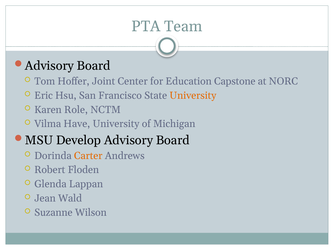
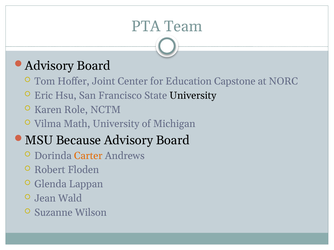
University at (193, 96) colour: orange -> black
Have: Have -> Math
Develop: Develop -> Because
